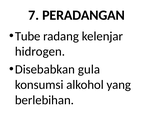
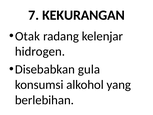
PERADANGAN: PERADANGAN -> KEKURANGAN
Tube: Tube -> Otak
